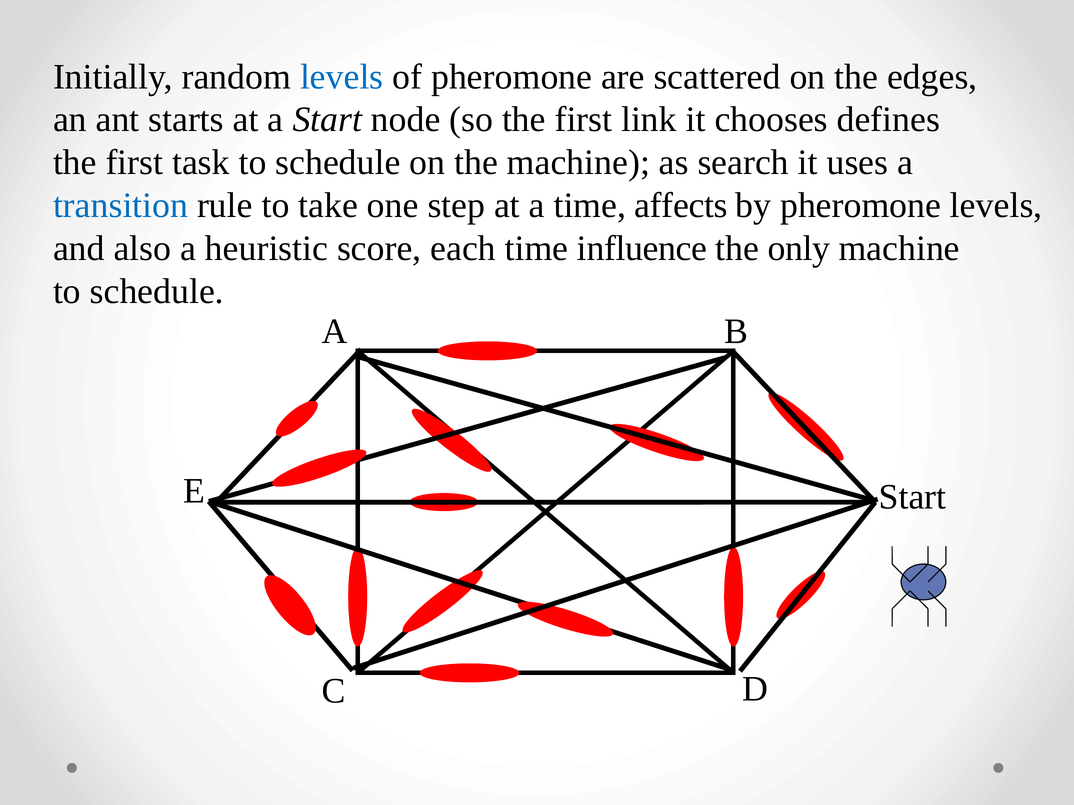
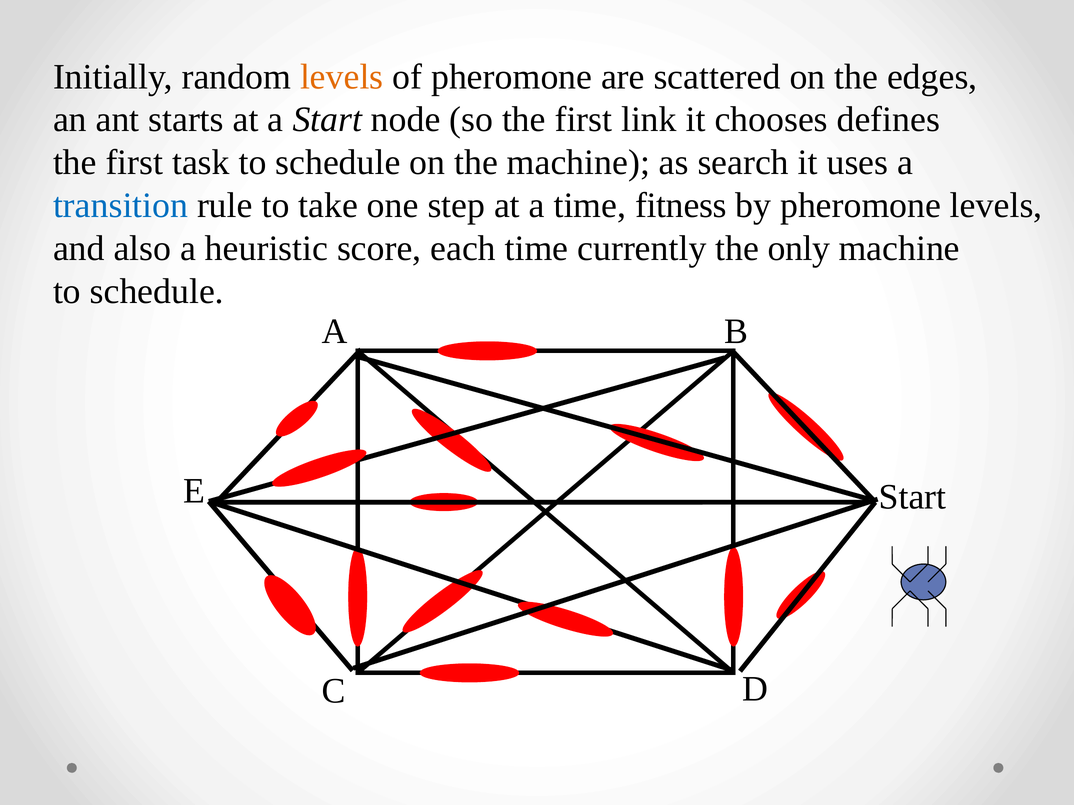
levels at (342, 77) colour: blue -> orange
affects: affects -> fitness
influence: influence -> currently
